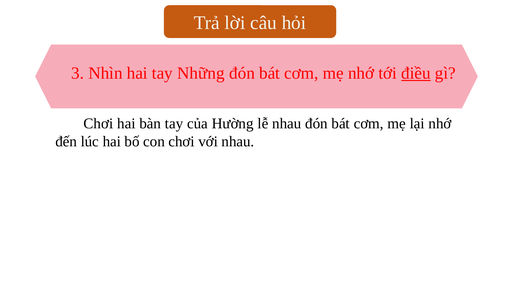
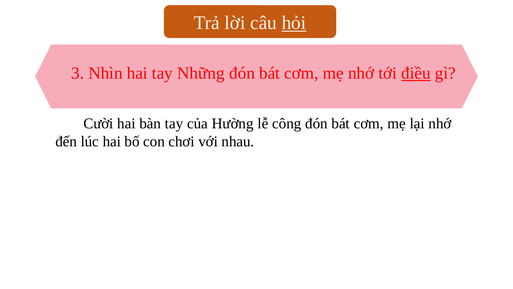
hỏi underline: none -> present
Chơi at (98, 123): Chơi -> Cười
lễ nhau: nhau -> công
